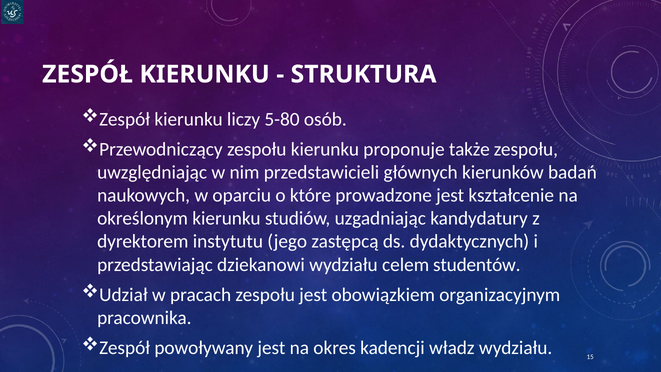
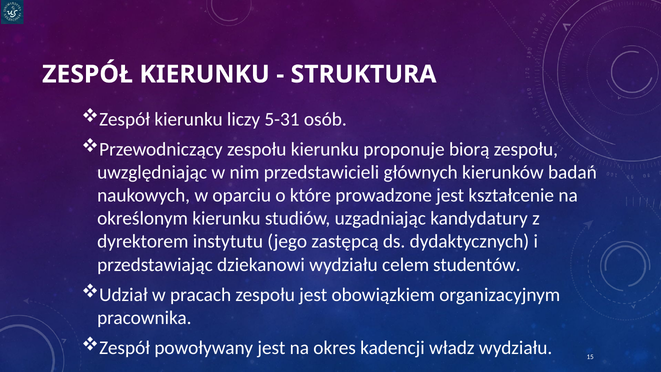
5-80: 5-80 -> 5-31
także: także -> biorą
